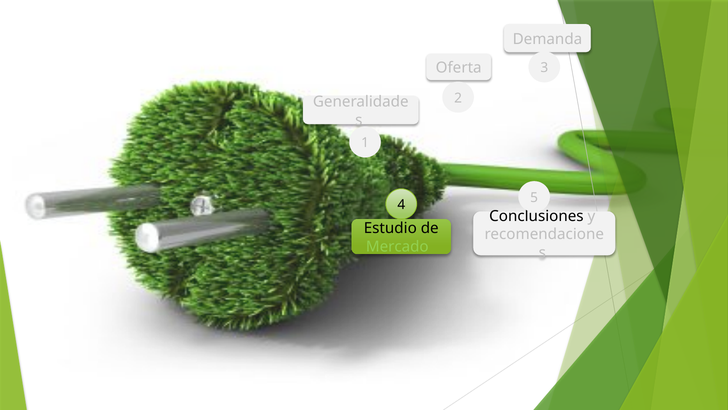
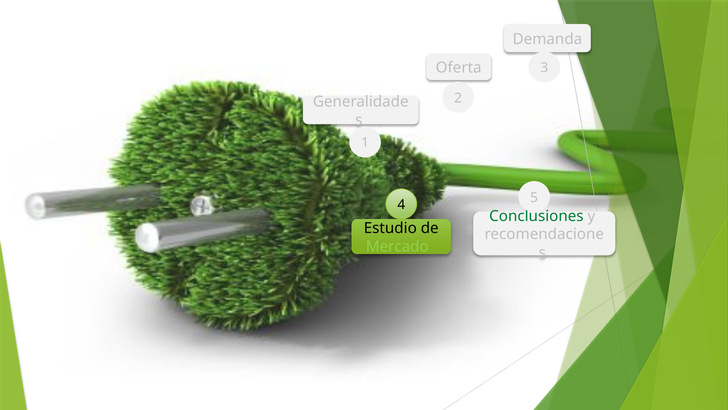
Conclusiones colour: black -> green
